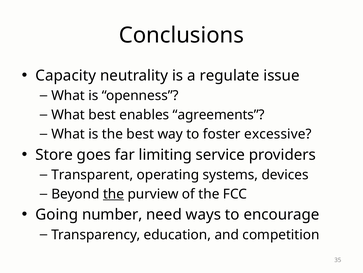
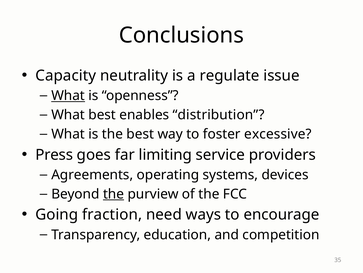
What at (68, 95) underline: none -> present
agreements: agreements -> distribution
Store: Store -> Press
Transparent: Transparent -> Agreements
number: number -> fraction
